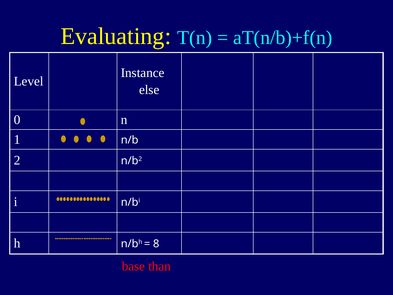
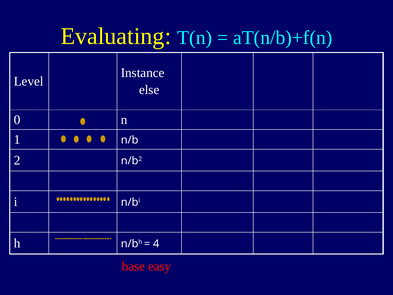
8: 8 -> 4
than: than -> easy
